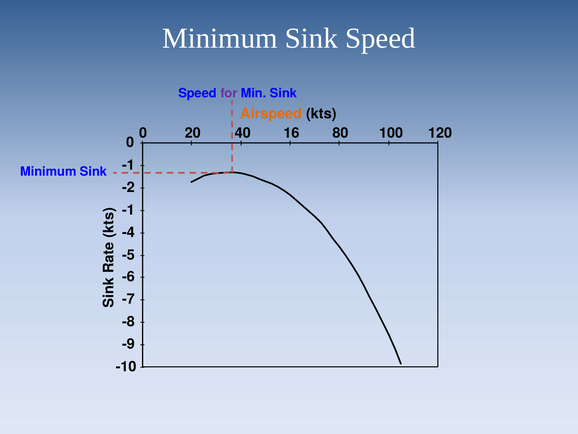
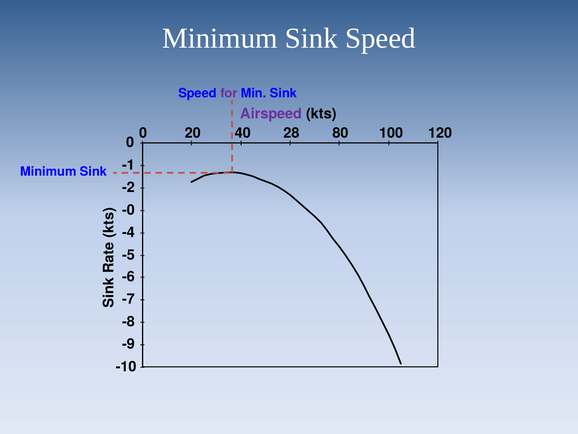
Airspeed colour: orange -> purple
16: 16 -> 28
-1 at (129, 210): -1 -> -0
